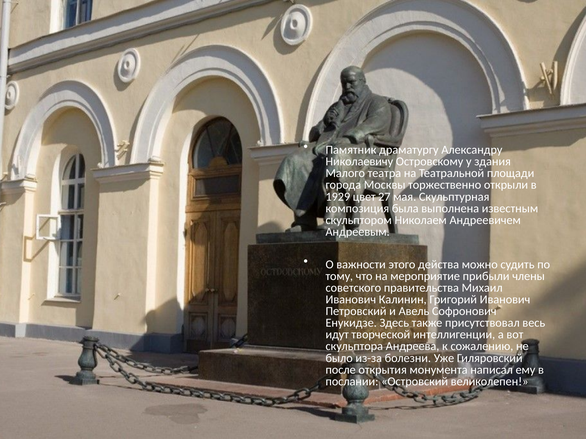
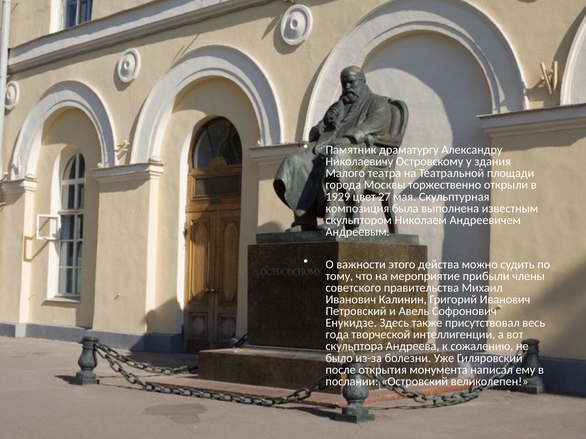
идут: идут -> года
